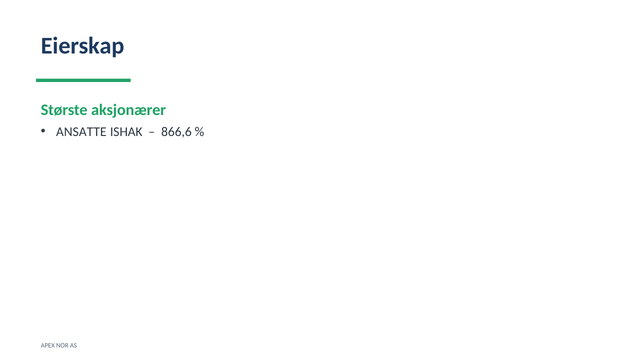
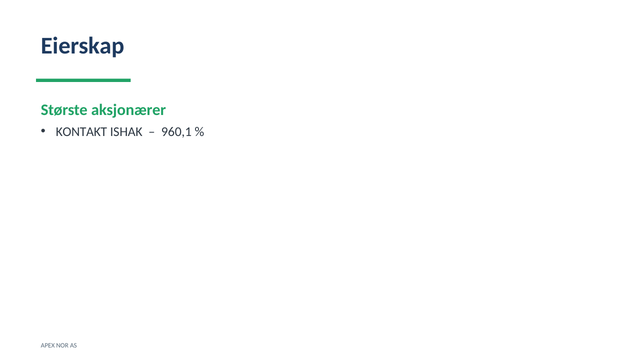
ANSATTE: ANSATTE -> KONTAKT
866,6: 866,6 -> 960,1
